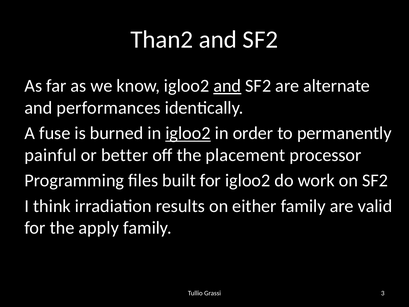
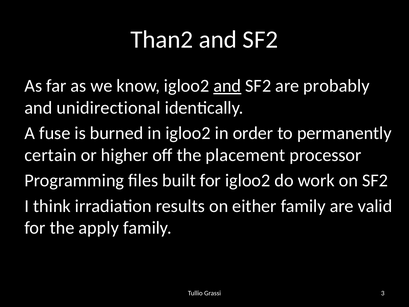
alternate: alternate -> probably
performances: performances -> unidirectional
igloo2 at (188, 133) underline: present -> none
painful: painful -> certain
better: better -> higher
